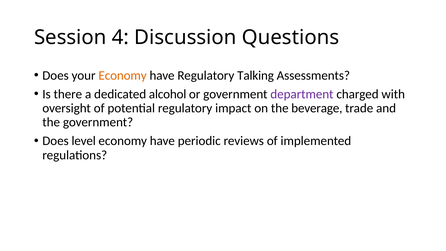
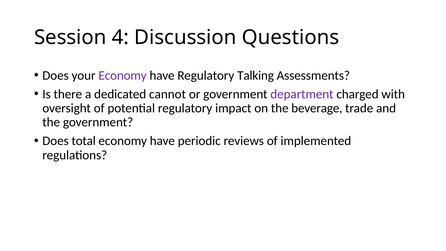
Economy at (123, 75) colour: orange -> purple
alcohol: alcohol -> cannot
level: level -> total
